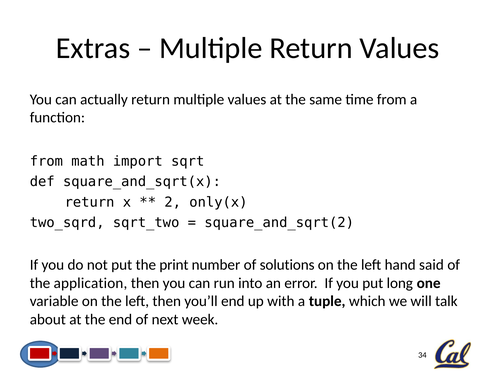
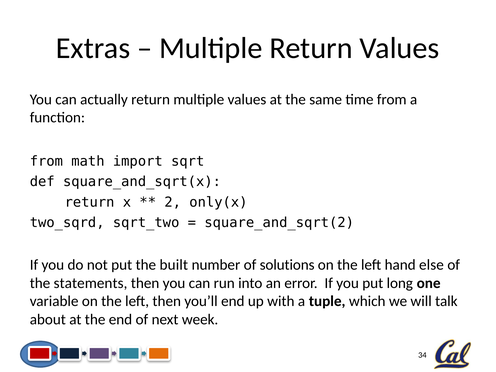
print: print -> built
said: said -> else
application: application -> statements
